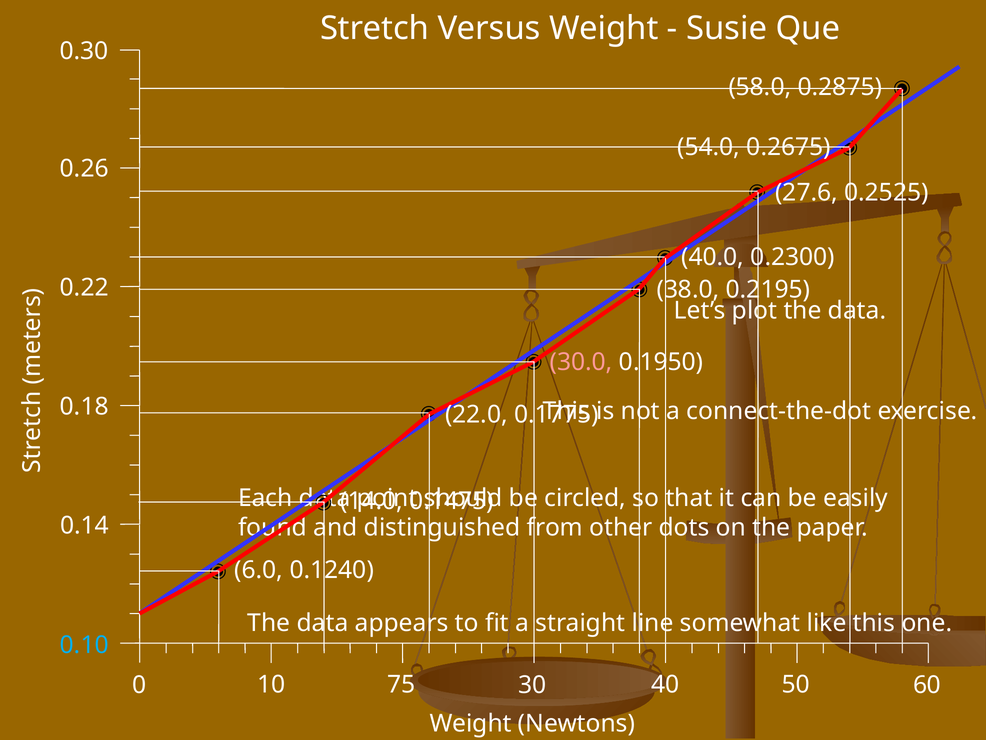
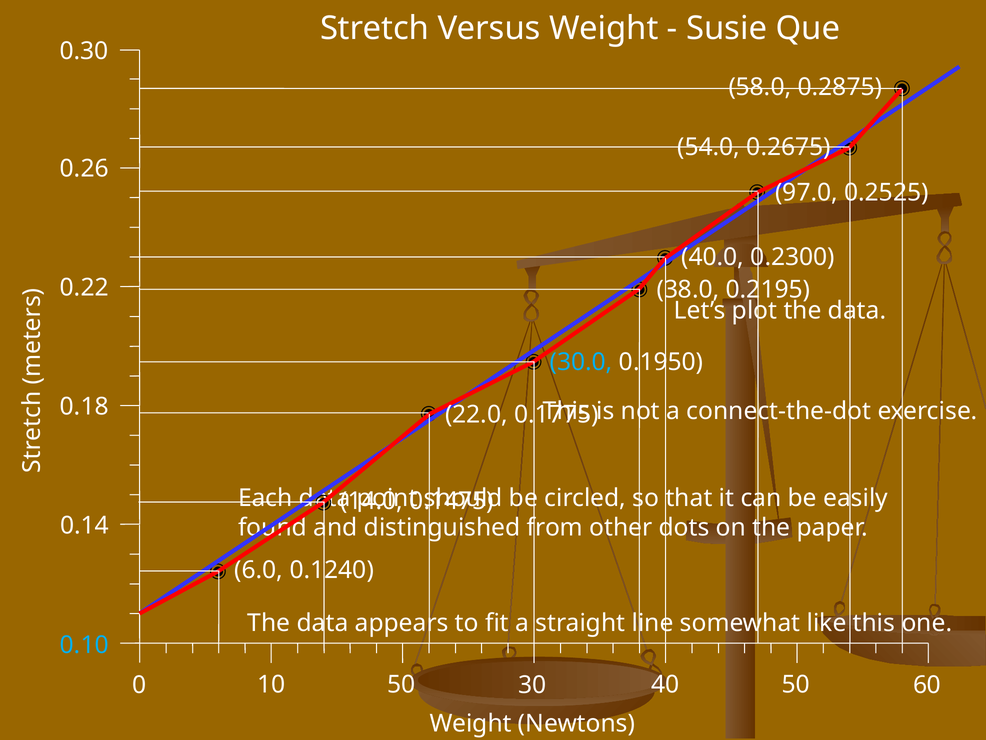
27.6: 27.6 -> 97.0
30.0 colour: pink -> light blue
10 75: 75 -> 50
